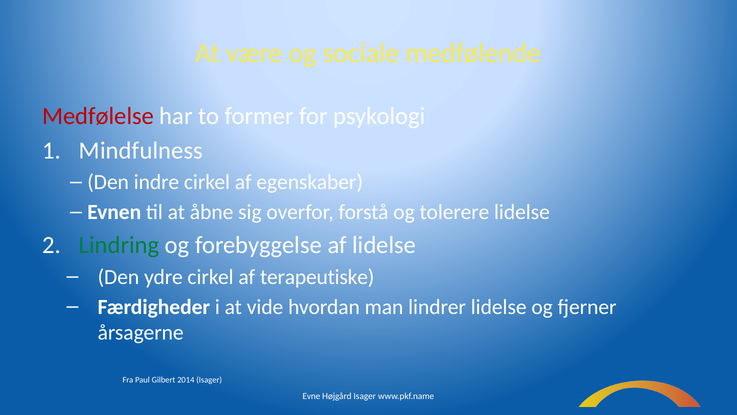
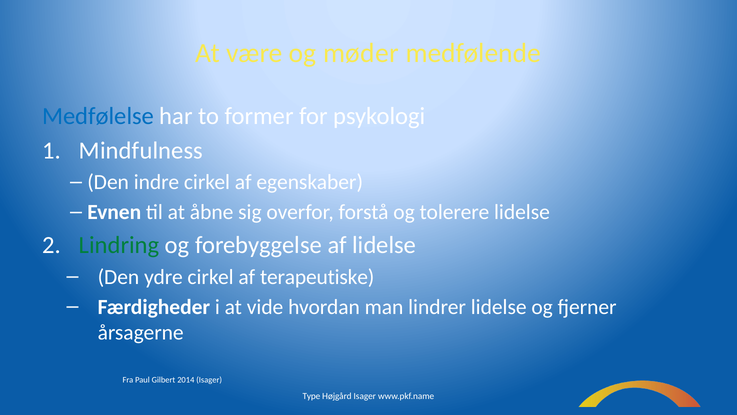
sociale: sociale -> møder
Medfølelse colour: red -> blue
Evne: Evne -> Type
